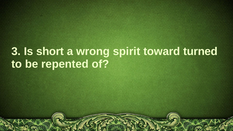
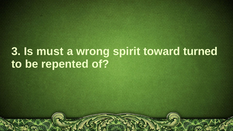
short: short -> must
